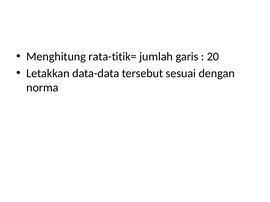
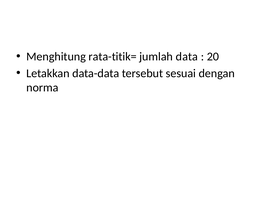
garis: garis -> data
